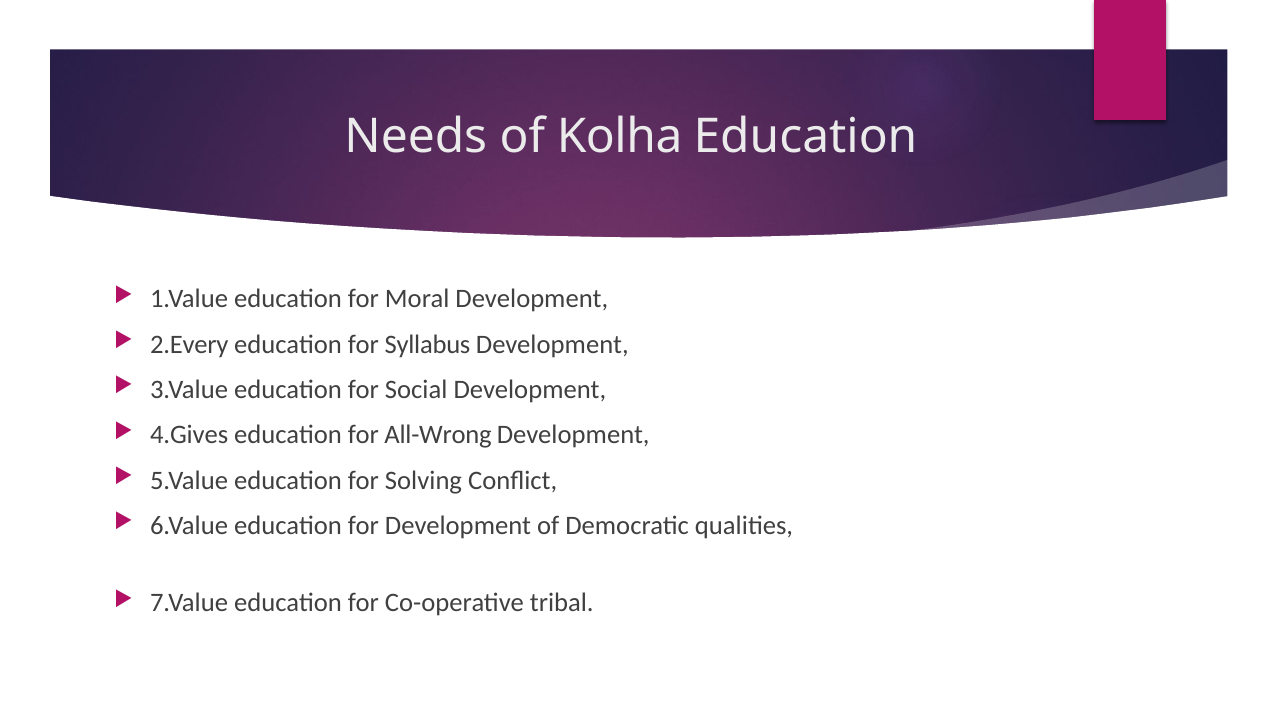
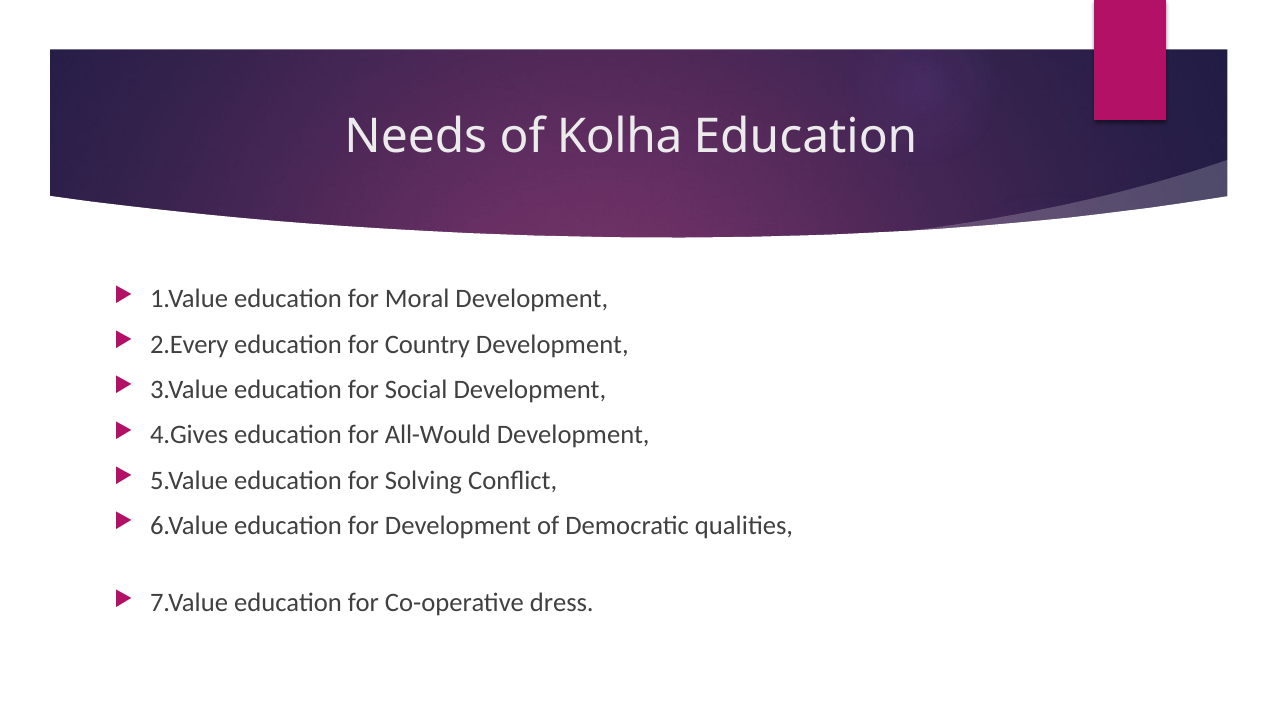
Syllabus: Syllabus -> Country
All-Wrong: All-Wrong -> All-Would
tribal: tribal -> dress
